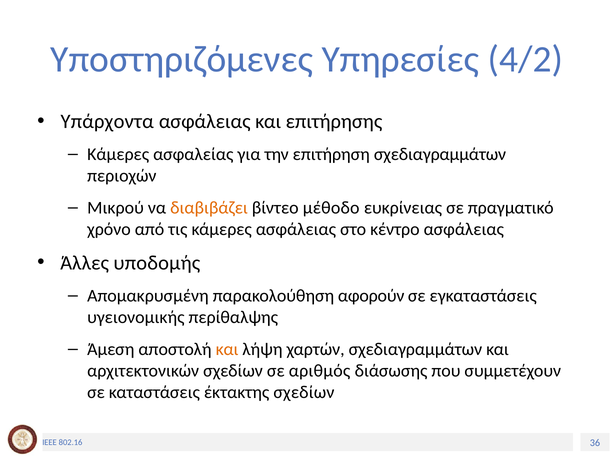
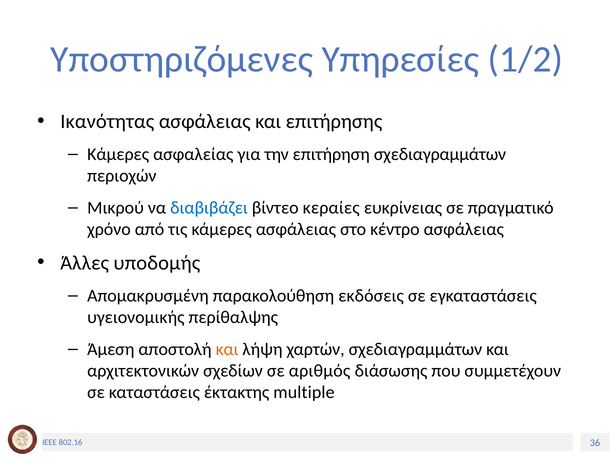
4/2: 4/2 -> 1/2
Υπάρχοντα: Υπάρχοντα -> Ικανότητας
διαβιβάζει colour: orange -> blue
μέθοδο: μέθοδο -> κεραίες
αφορούν: αφορούν -> εκδόσεις
έκτακτης σχεδίων: σχεδίων -> multiple
